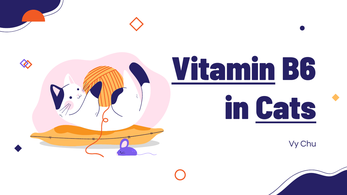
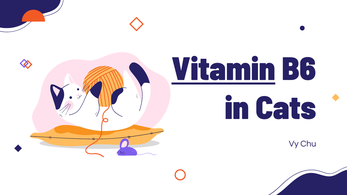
Cats underline: present -> none
